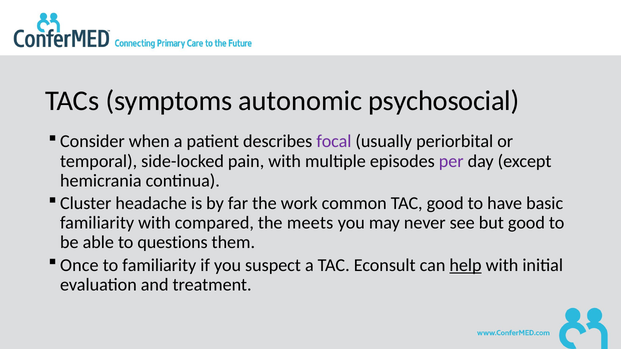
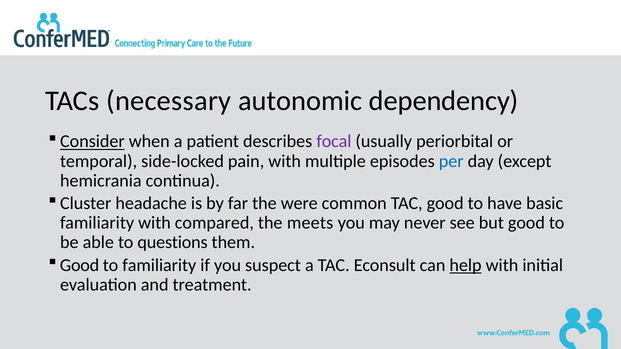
symptoms: symptoms -> necessary
psychosocial: psychosocial -> dependency
Consider underline: none -> present
per colour: purple -> blue
work: work -> were
Once at (79, 265): Once -> Good
